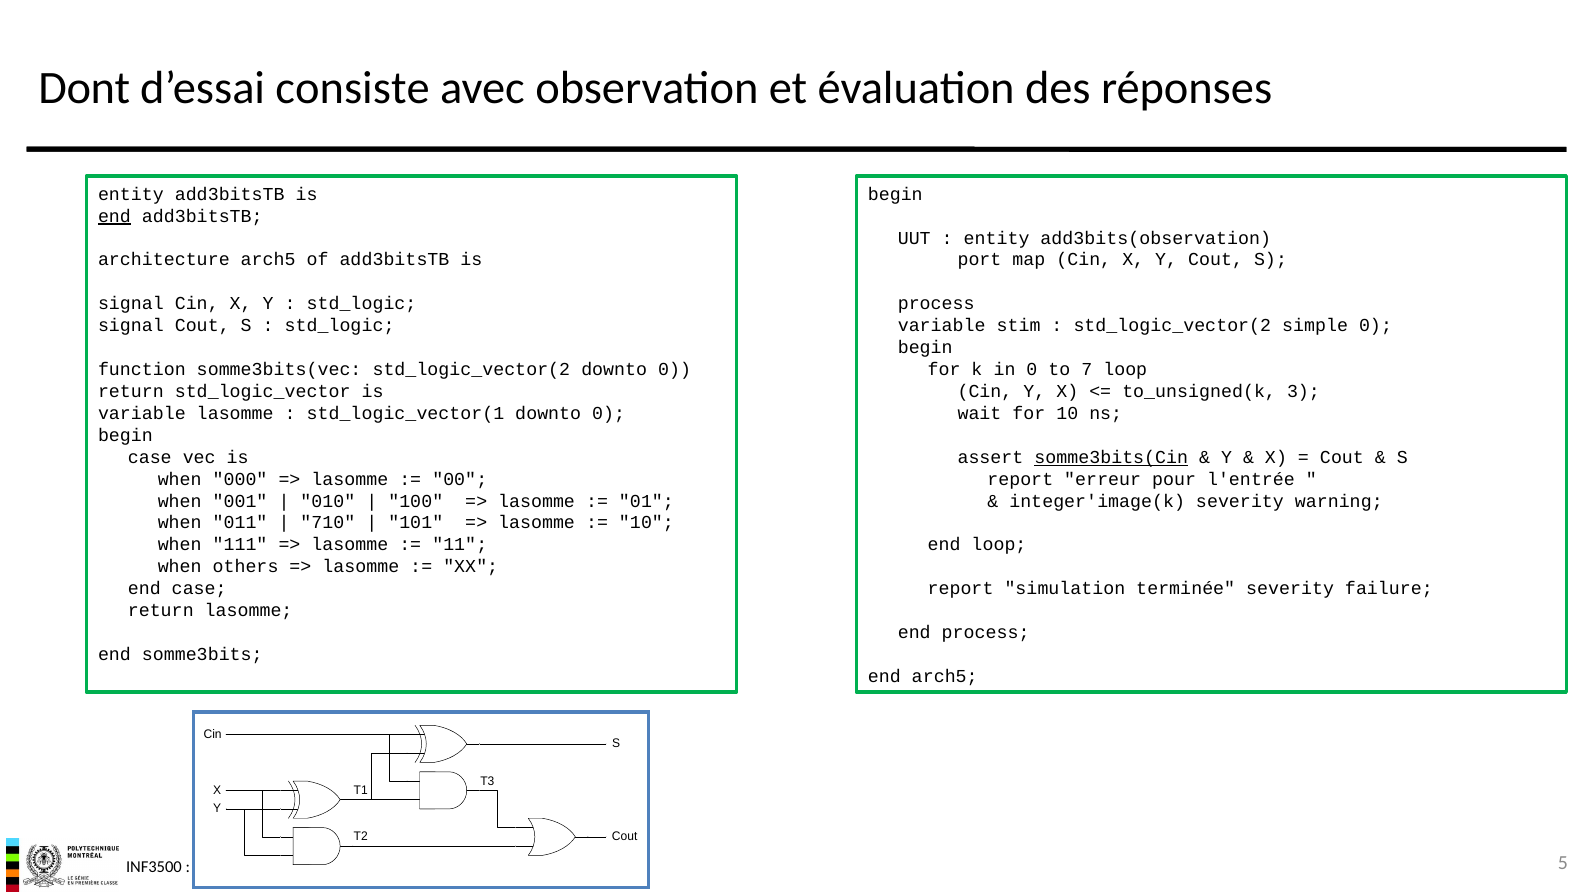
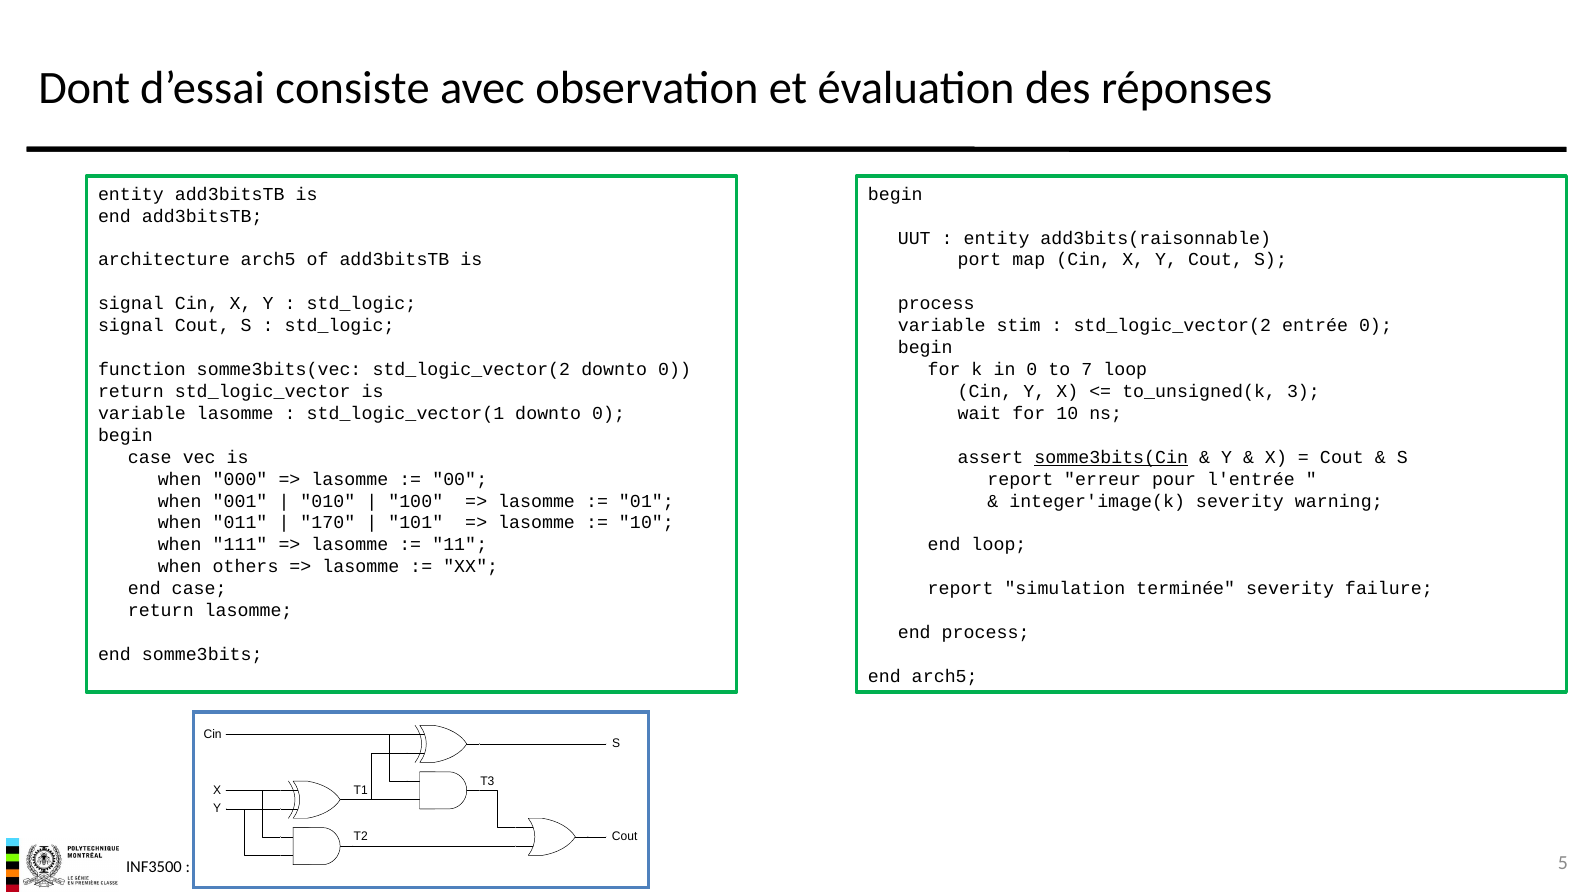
end at (114, 216) underline: present -> none
add3bits(observation: add3bits(observation -> add3bits(raisonnable
simple: simple -> entrée
710: 710 -> 170
